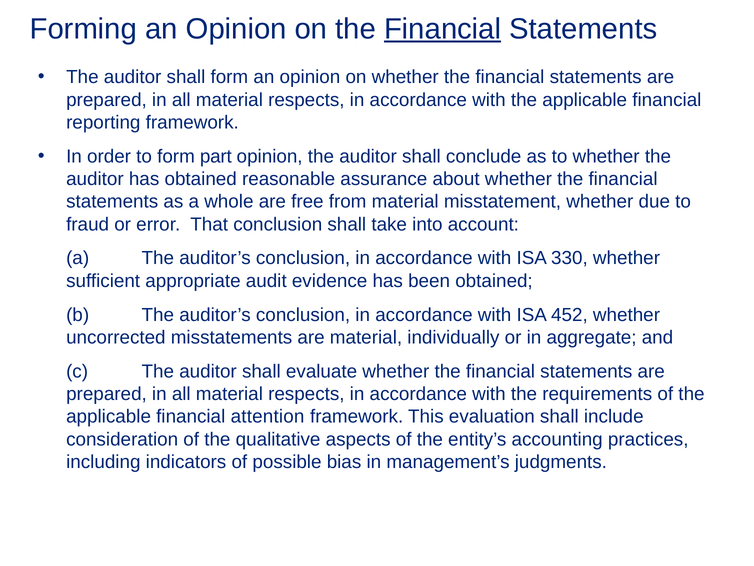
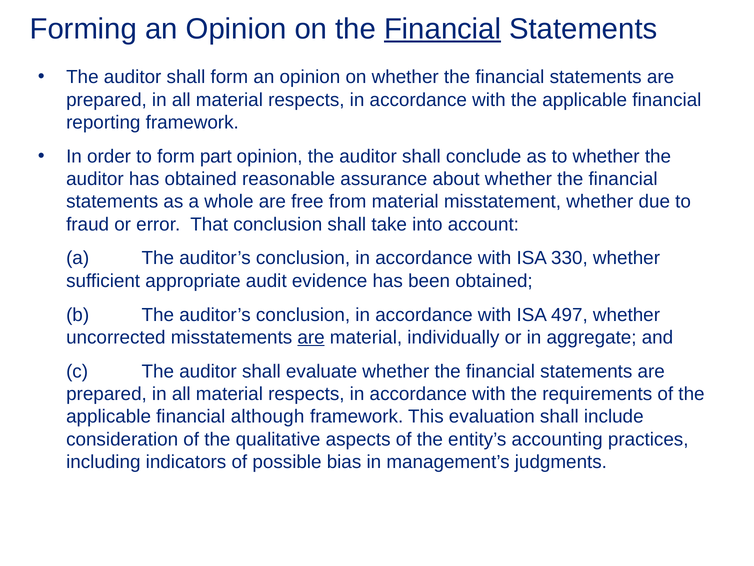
452: 452 -> 497
are at (311, 337) underline: none -> present
attention: attention -> although
